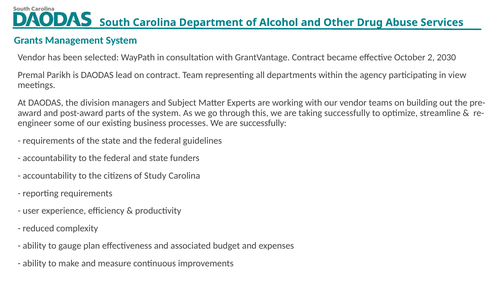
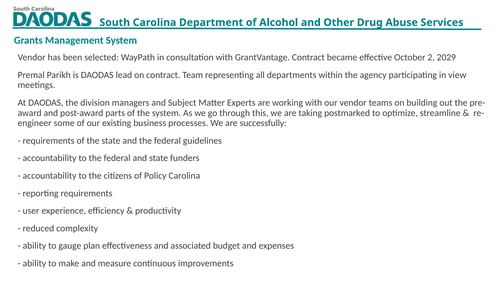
2030: 2030 -> 2029
taking successfully: successfully -> postmarked
Study: Study -> Policy
